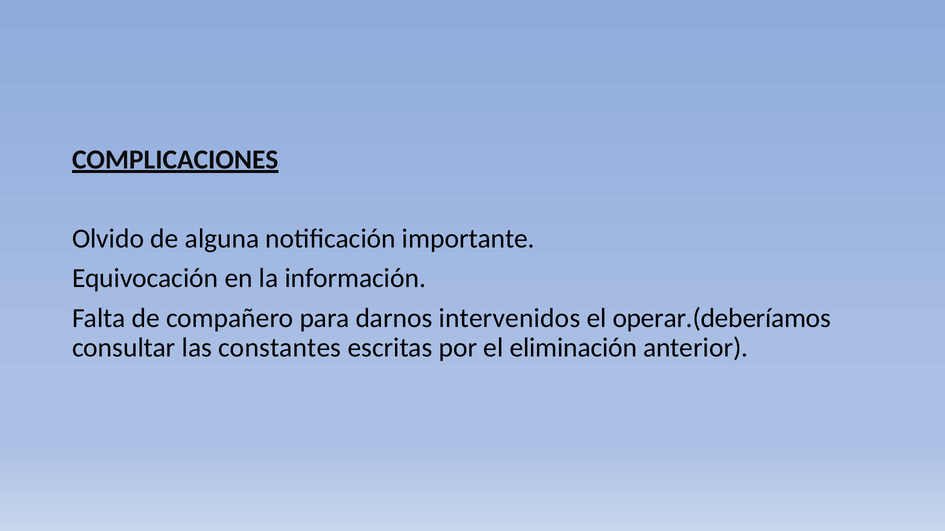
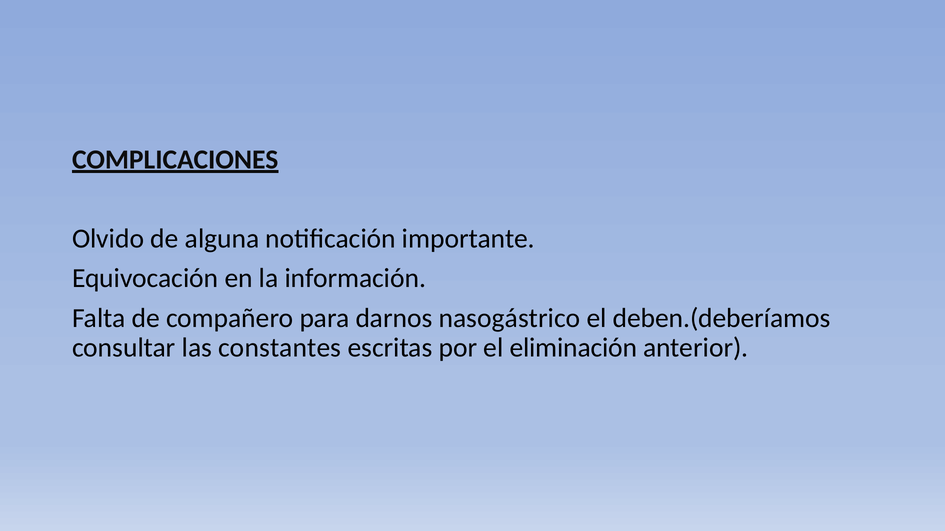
intervenidos: intervenidos -> nasogástrico
operar.(deberíamos: operar.(deberíamos -> deben.(deberíamos
